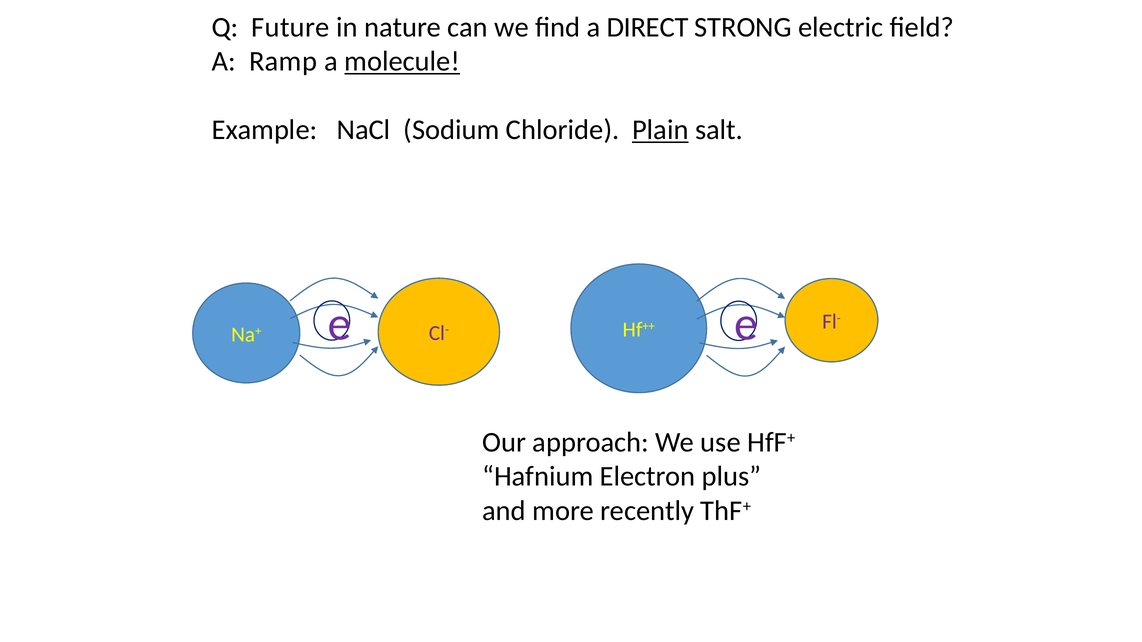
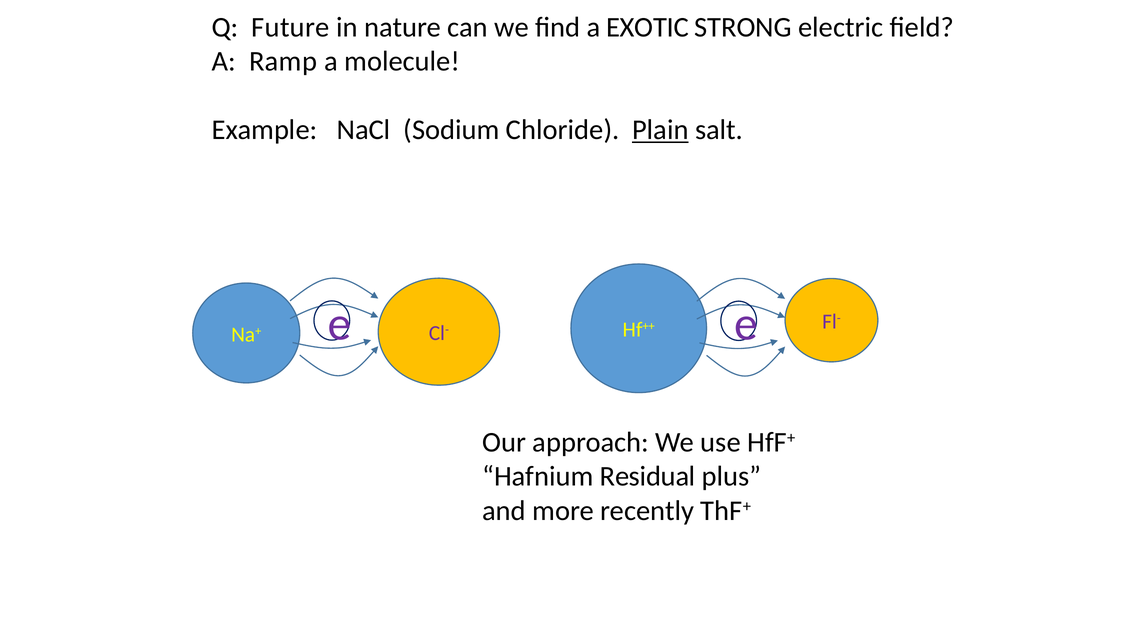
DIRECT: DIRECT -> EXOTIC
molecule underline: present -> none
Electron: Electron -> Residual
